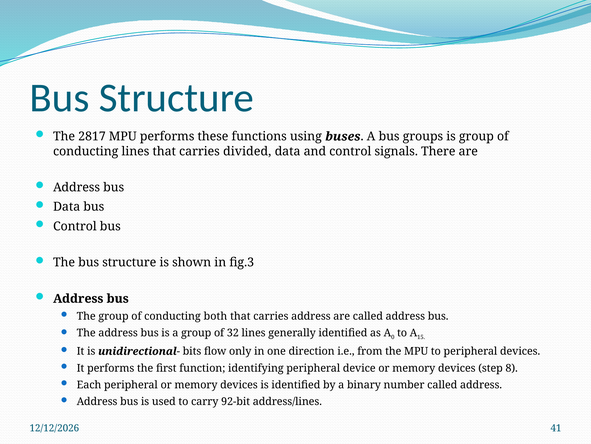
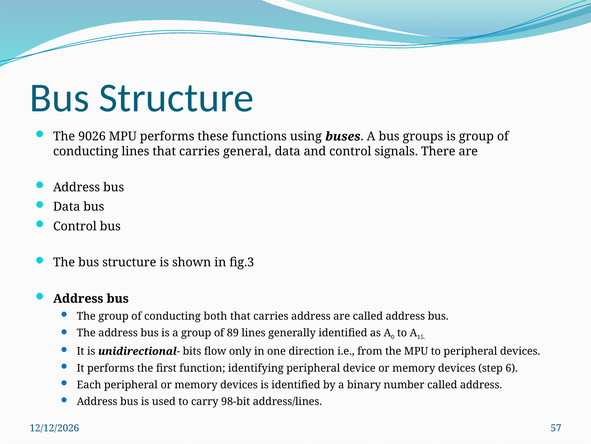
2817: 2817 -> 9026
divided: divided -> general
32: 32 -> 89
8: 8 -> 6
92-bit: 92-bit -> 98-bit
41: 41 -> 57
